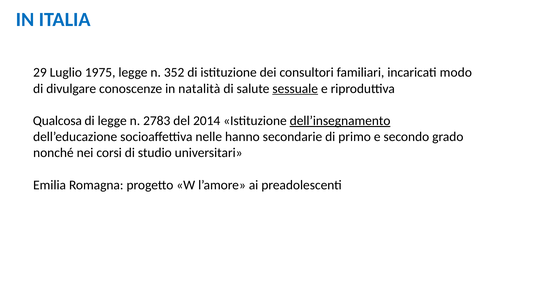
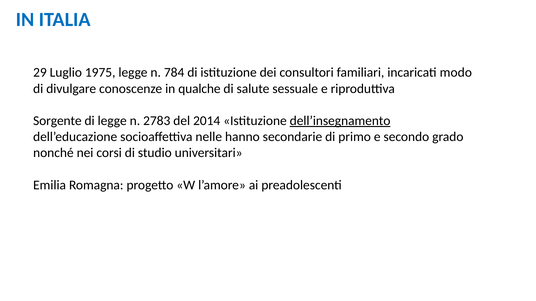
352: 352 -> 784
natalità: natalità -> qualche
sessuale underline: present -> none
Qualcosa: Qualcosa -> Sorgente
